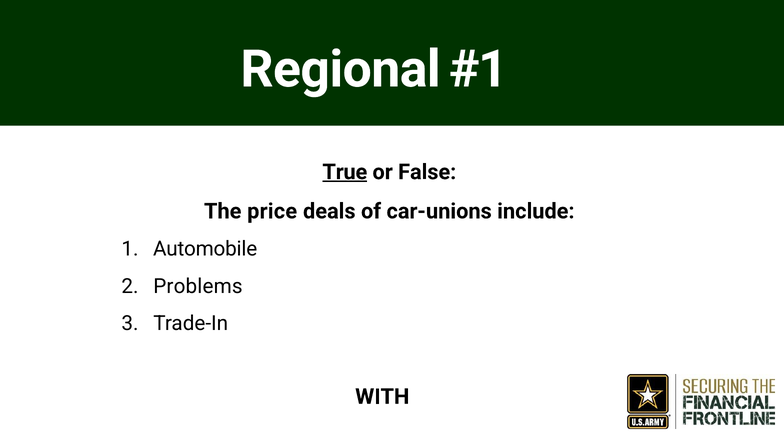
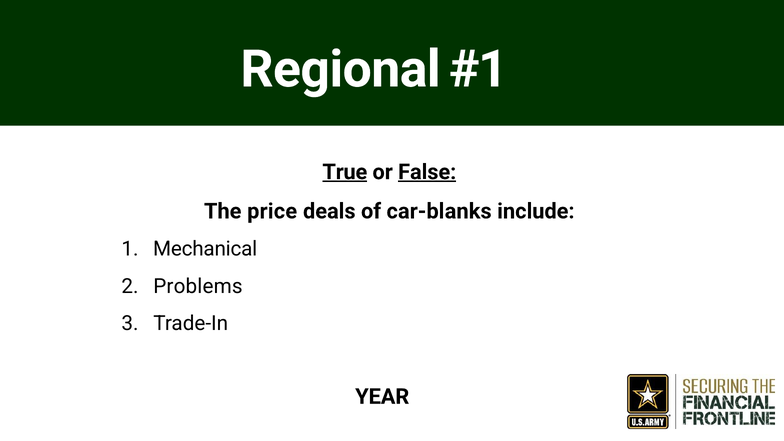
False underline: none -> present
car-unions: car-unions -> car-blanks
Automobile: Automobile -> Mechanical
WITH: WITH -> YEAR
